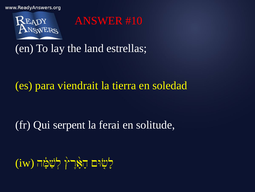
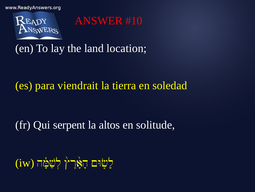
estrellas: estrellas -> location
ferai: ferai -> altos
